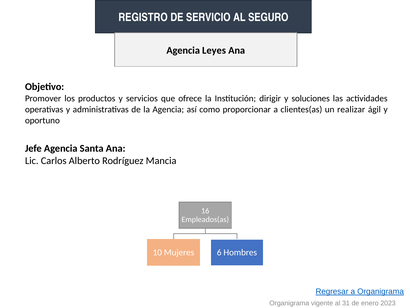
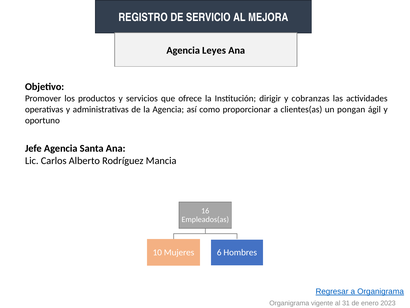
SEGURO: SEGURO -> MEJORA
soluciones: soluciones -> cobranzas
realizar: realizar -> pongan
